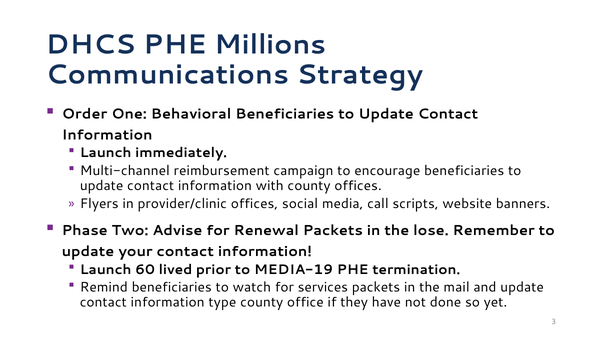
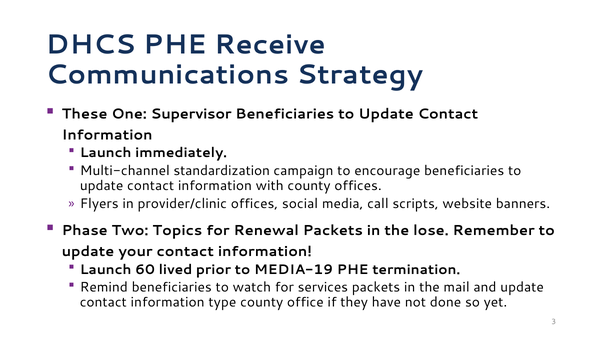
Millions: Millions -> Receive
Order: Order -> These
Behavioral: Behavioral -> Supervisor
reimbursement: reimbursement -> standardization
Advise: Advise -> Topics
